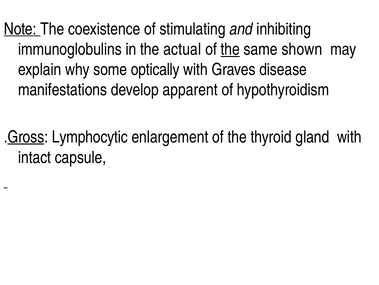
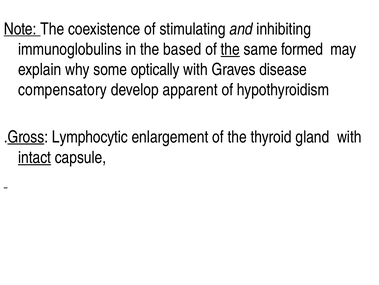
actual: actual -> based
shown: shown -> formed
manifestations: manifestations -> compensatory
intact underline: none -> present
